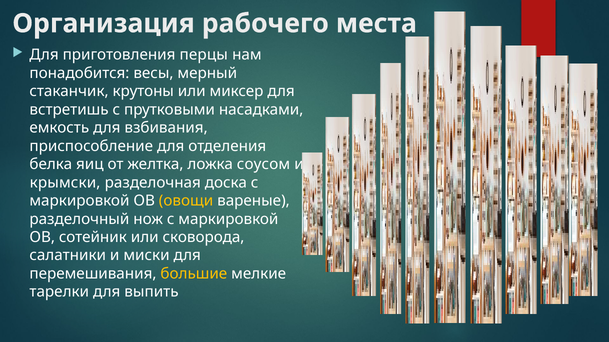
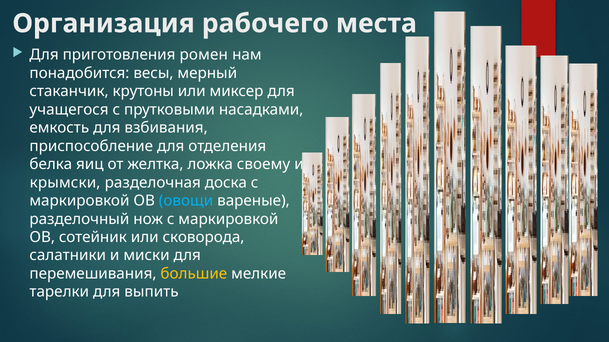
перцы: перцы -> ромен
встретишь: встретишь -> учащегося
соусом: соусом -> своему
овощи colour: yellow -> light blue
